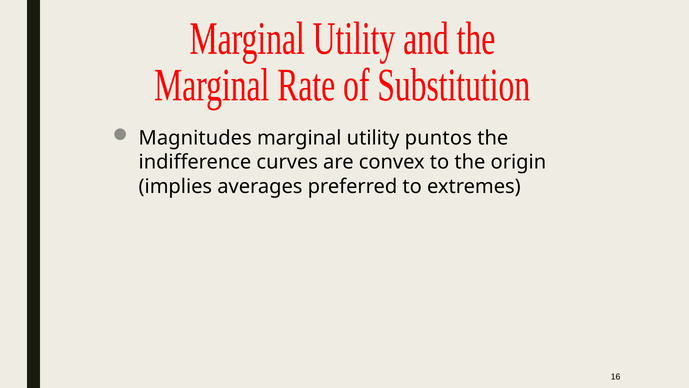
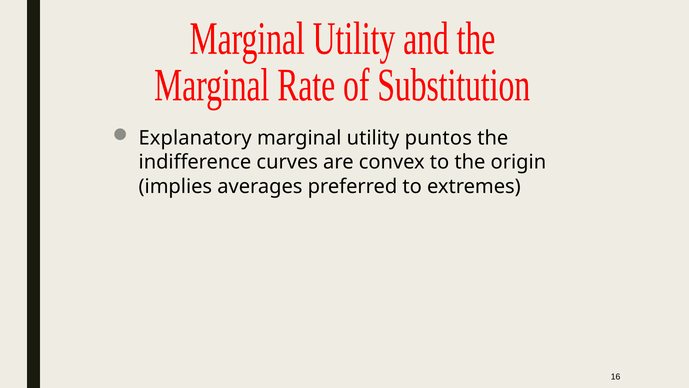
Magnitudes: Magnitudes -> Explanatory
